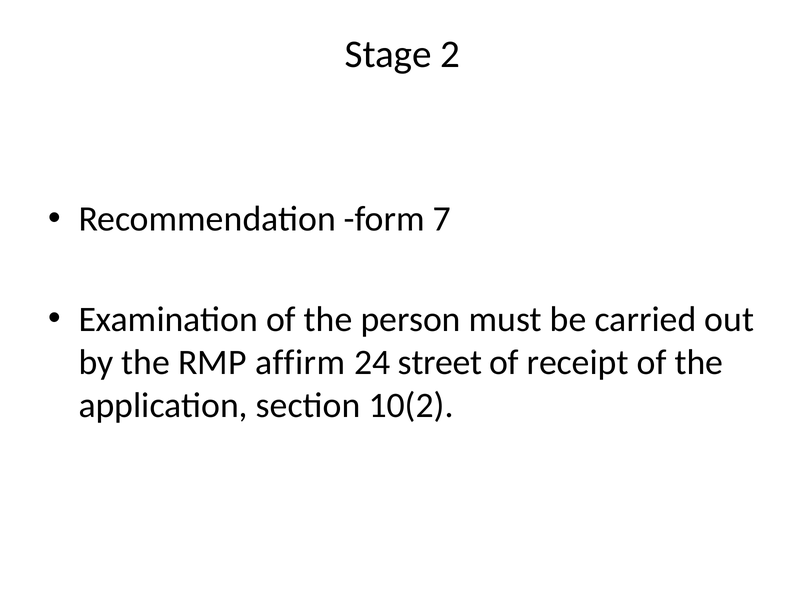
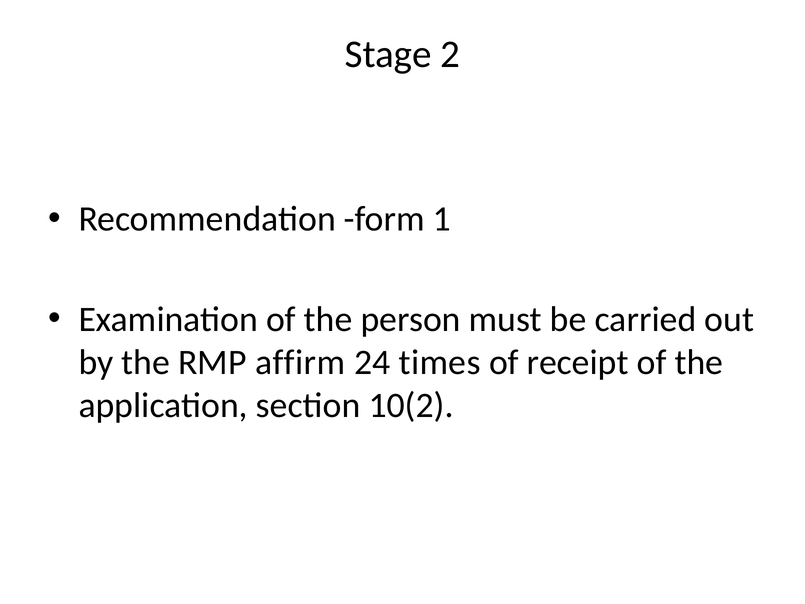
7: 7 -> 1
street: street -> times
